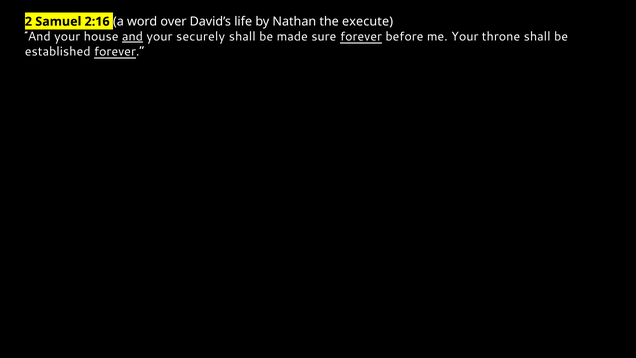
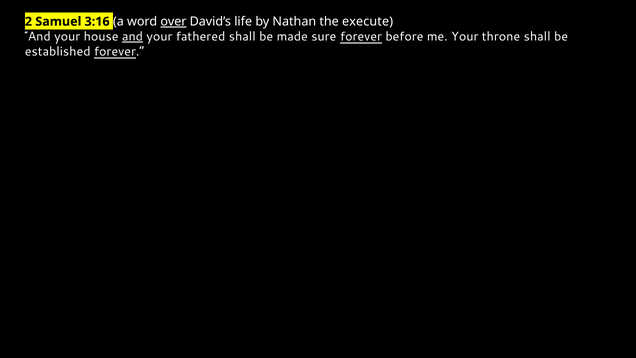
2:16: 2:16 -> 3:16
over underline: none -> present
securely: securely -> fathered
